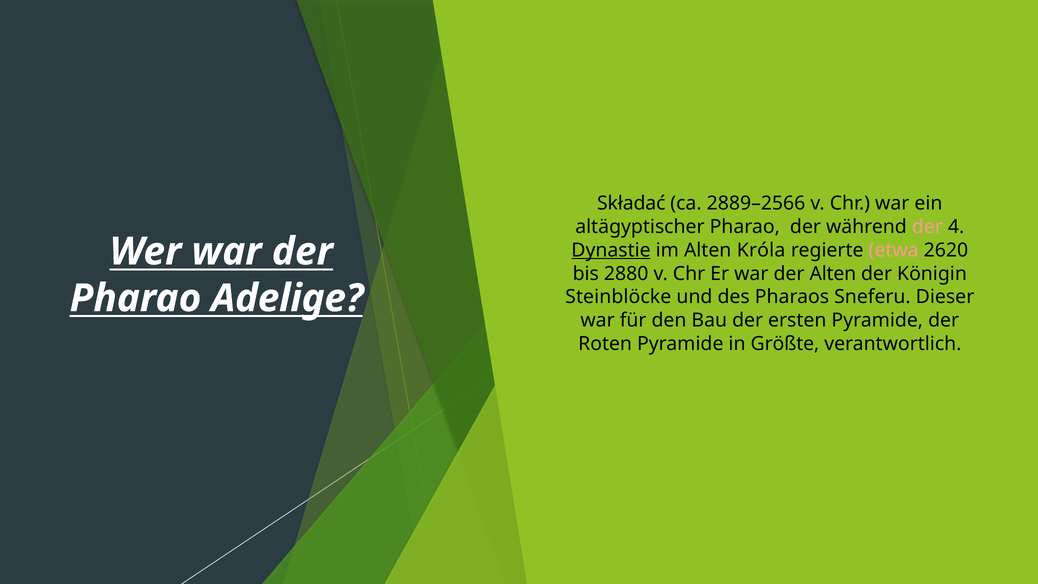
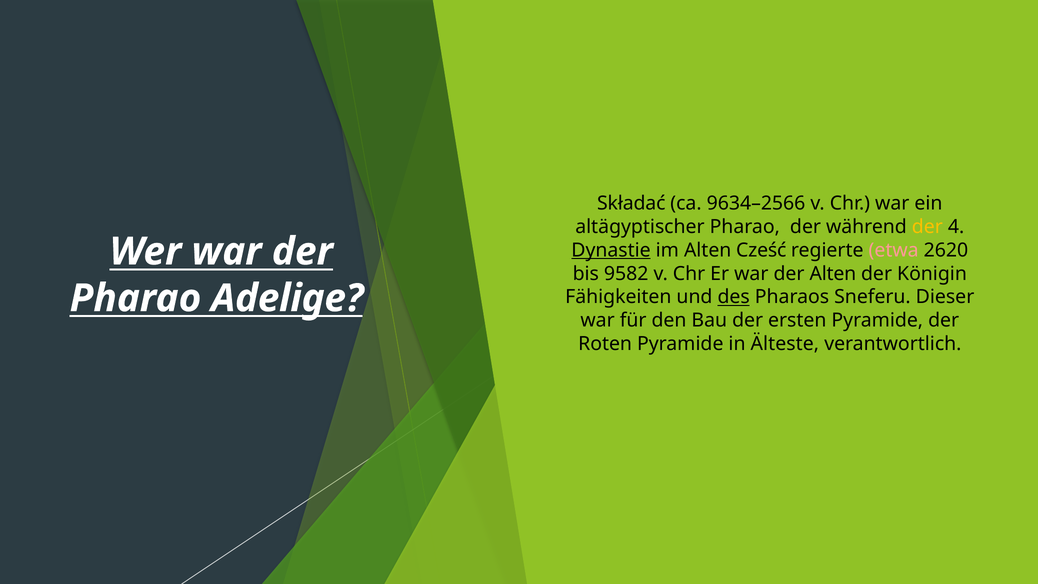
2889–2566: 2889–2566 -> 9634–2566
der at (927, 227) colour: pink -> yellow
Króla: Króla -> Cześć
2880: 2880 -> 9582
Steinblöcke: Steinblöcke -> Fähigkeiten
des underline: none -> present
Größte: Größte -> Älteste
